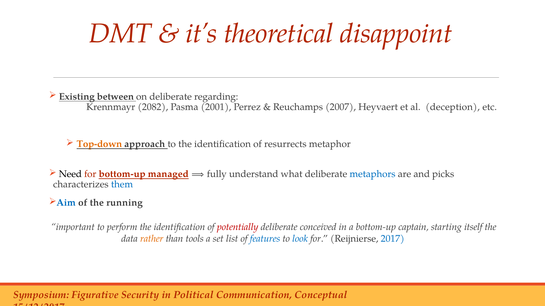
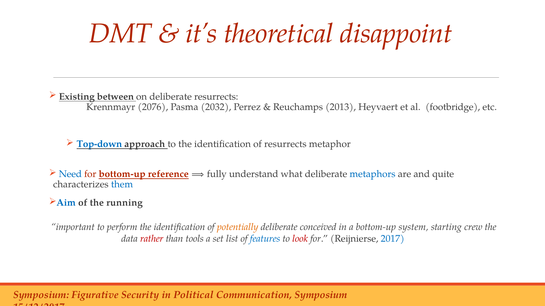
deliberate regarding: regarding -> resurrects
2082: 2082 -> 2076
2001: 2001 -> 2032
2007: 2007 -> 2013
deception: deception -> footbridge
Top-down colour: orange -> blue
Need colour: black -> blue
managed: managed -> reference
picks: picks -> quite
potentially colour: red -> orange
captain: captain -> system
itself: itself -> crew
rather colour: orange -> red
look colour: blue -> red
Communication Conceptual: Conceptual -> Symposium
